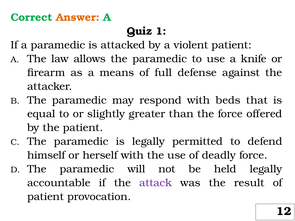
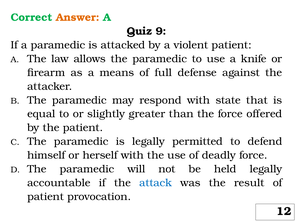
1: 1 -> 9
beds: beds -> state
attack colour: purple -> blue
